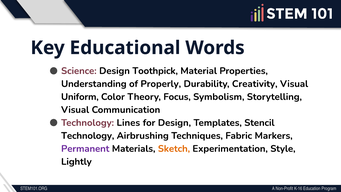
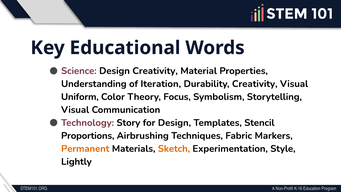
Design Toothpick: Toothpick -> Creativity
Properly: Properly -> Iteration
Lines: Lines -> Story
Technology at (88, 136): Technology -> Proportions
Permanent colour: purple -> orange
